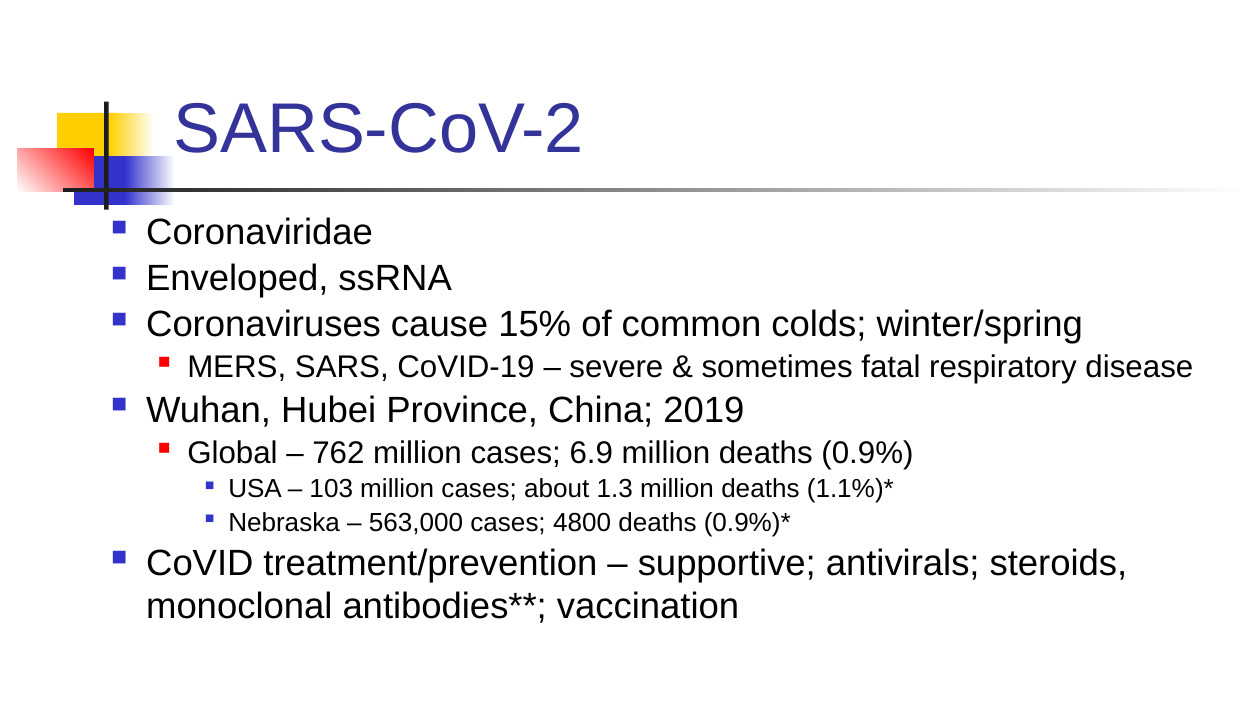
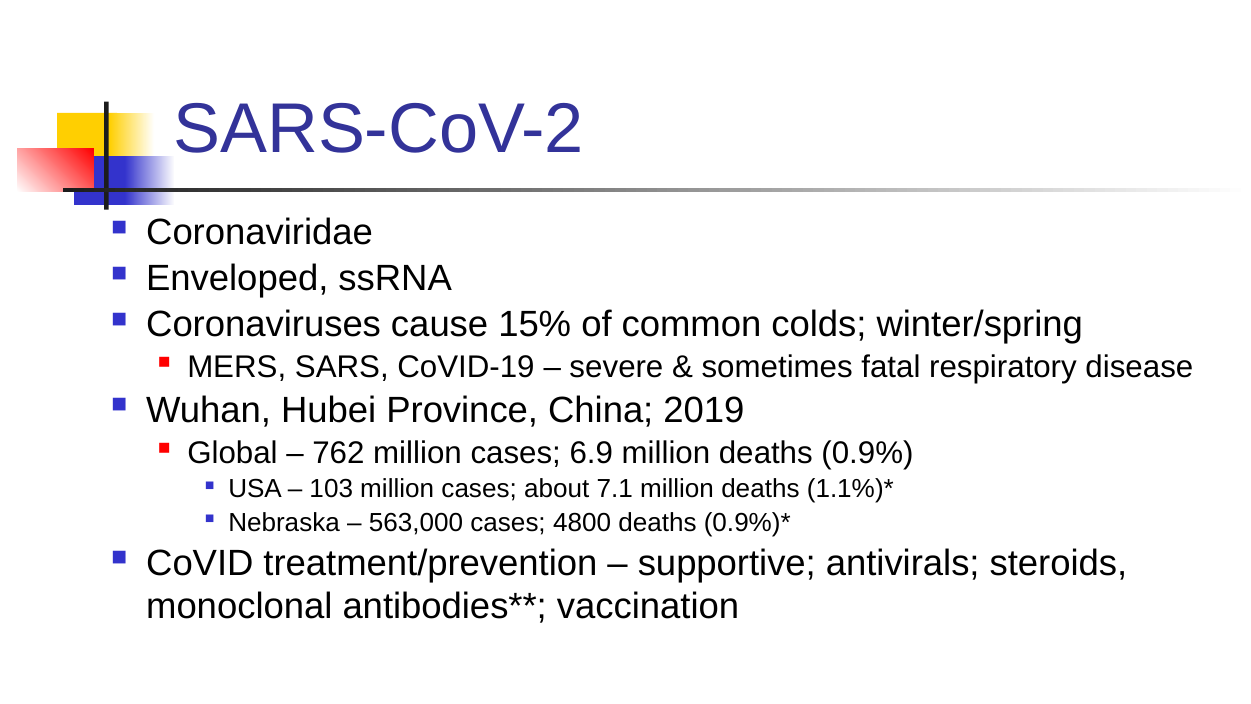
1.3: 1.3 -> 7.1
